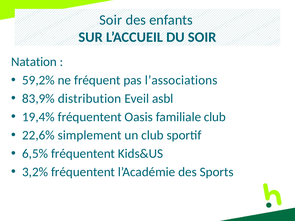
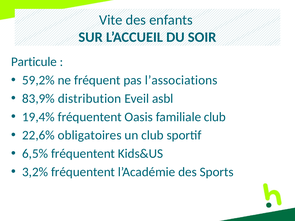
Soir at (111, 20): Soir -> Vite
Natation: Natation -> Particule
simplement: simplement -> obligatoires
